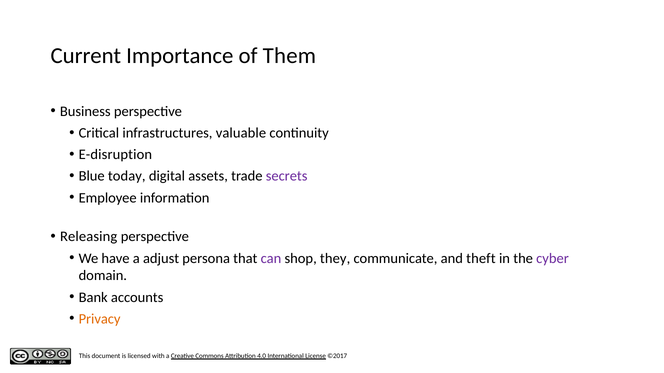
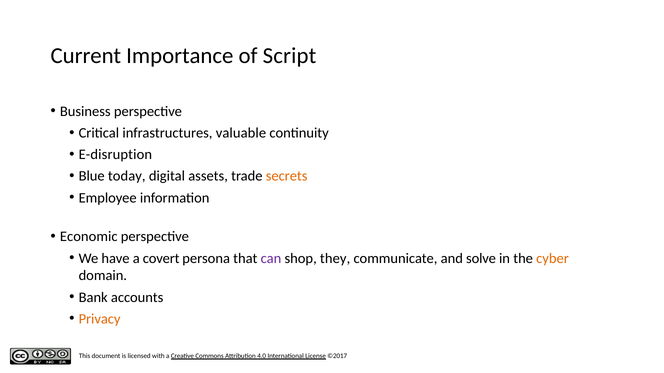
Them: Them -> Script
secrets colour: purple -> orange
Releasing: Releasing -> Economic
adjust: adjust -> covert
theft: theft -> solve
cyber colour: purple -> orange
